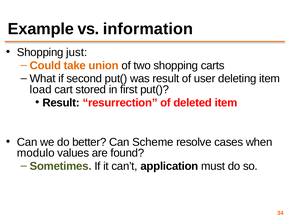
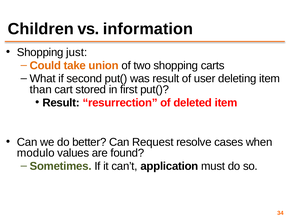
Example: Example -> Children
load: load -> than
Scheme: Scheme -> Request
